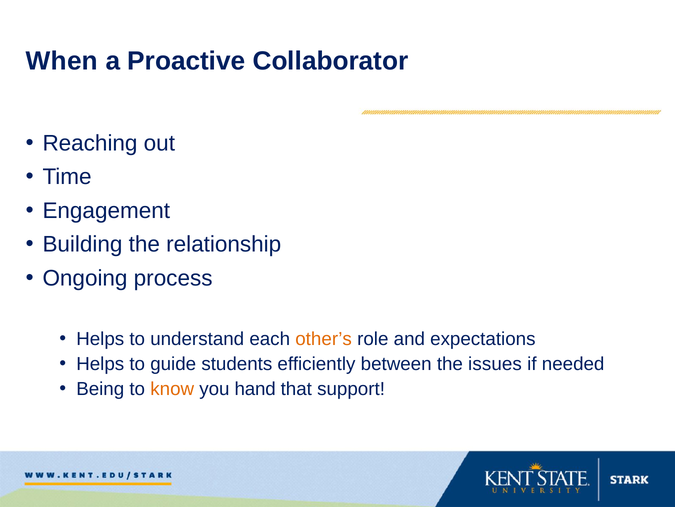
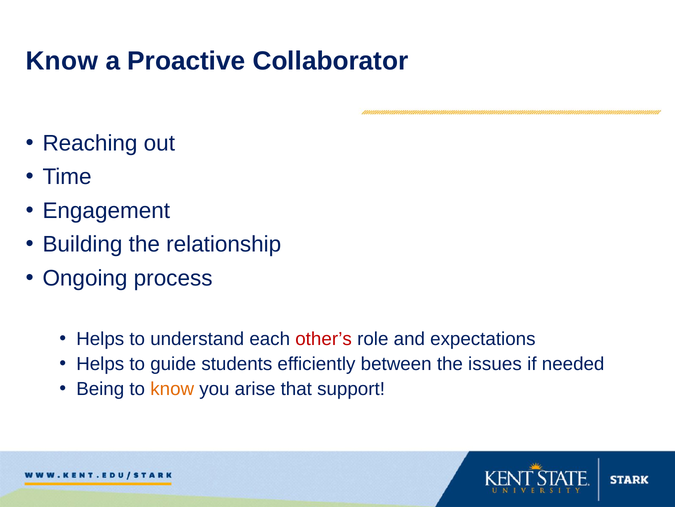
When at (62, 61): When -> Know
other’s colour: orange -> red
hand: hand -> arise
